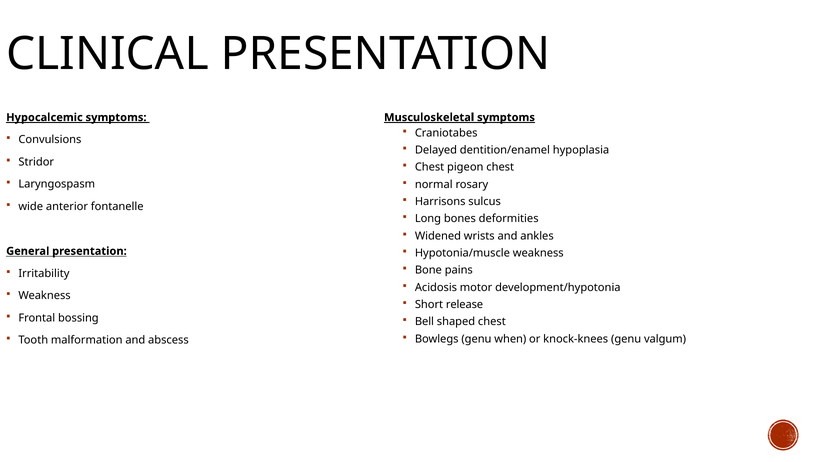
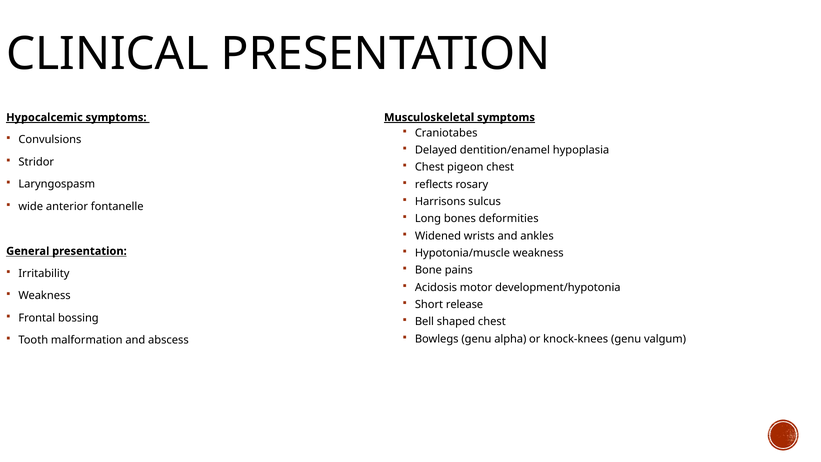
normal: normal -> reflects
when: when -> alpha
